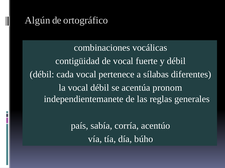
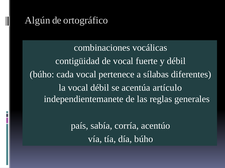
débil at (42, 75): débil -> búho
pronom: pronom -> artículo
